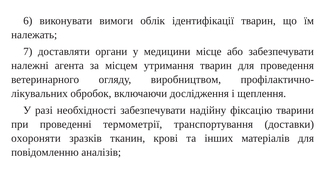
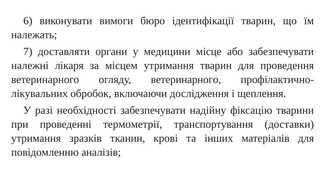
облік: облік -> бюро
агента: агента -> лікаря
огляду виробництвом: виробництвом -> ветеринарного
охороняти at (36, 138): охороняти -> утримання
